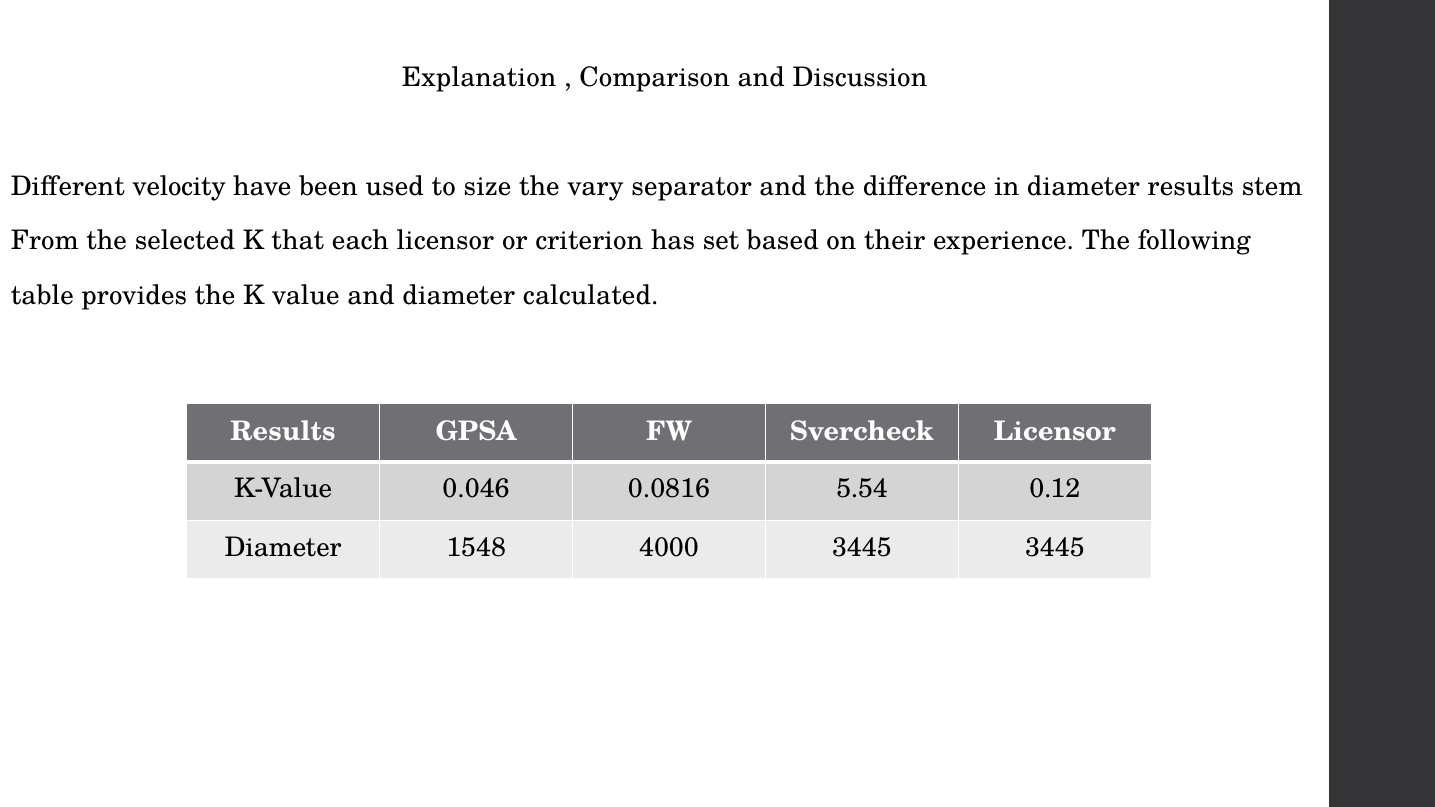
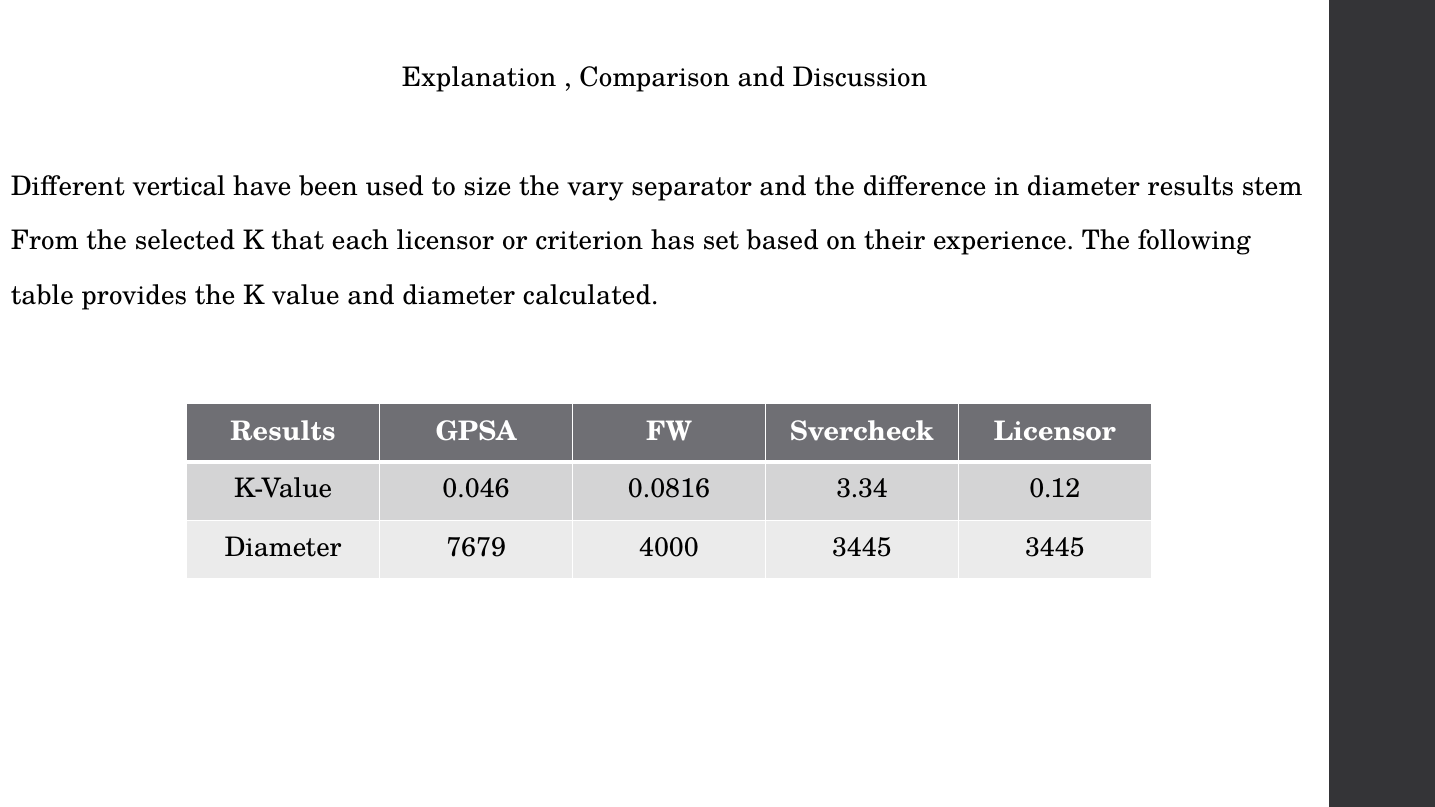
velocity: velocity -> vertical
5.54: 5.54 -> 3.34
1548: 1548 -> 7679
